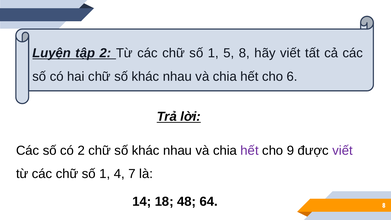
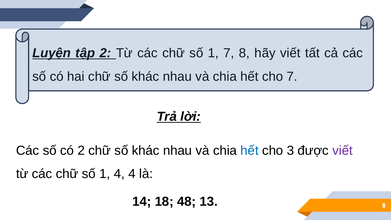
1 5: 5 -> 7
cho 6: 6 -> 7
hết at (250, 150) colour: purple -> blue
9: 9 -> 3
4 7: 7 -> 4
64: 64 -> 13
